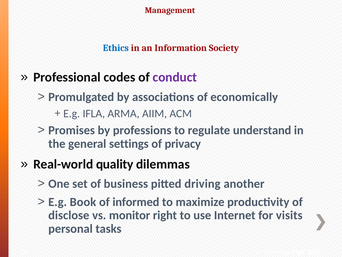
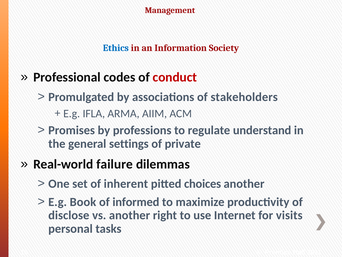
conduct colour: purple -> red
economically: economically -> stakeholders
privacy: privacy -> private
quality: quality -> failure
business: business -> inherent
driving: driving -> choices
vs monitor: monitor -> another
